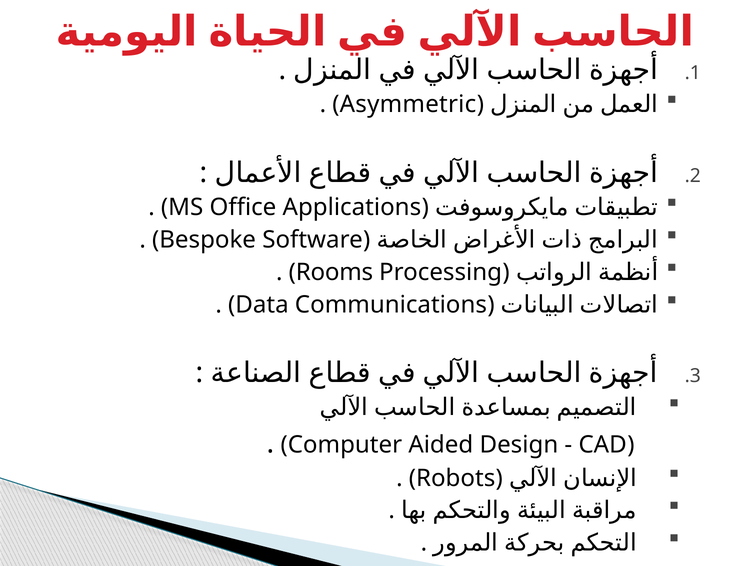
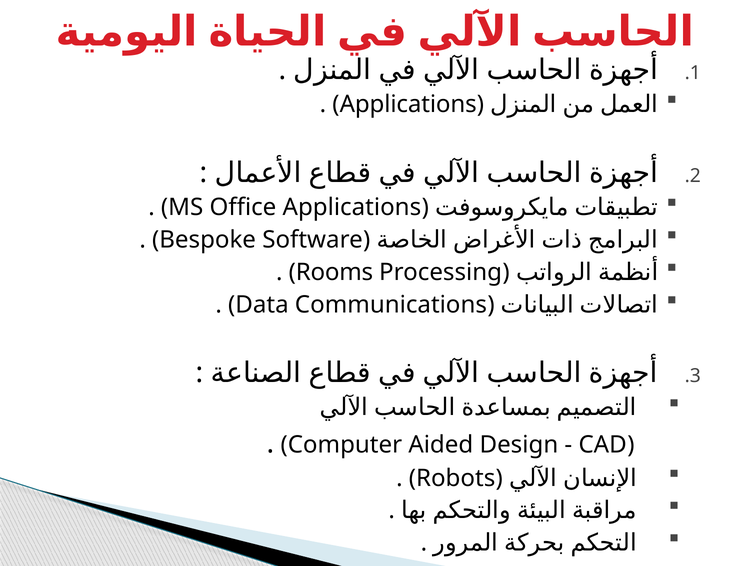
Asymmetric at (408, 104): Asymmetric -> Applications
